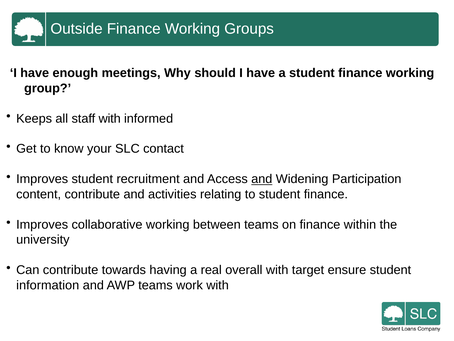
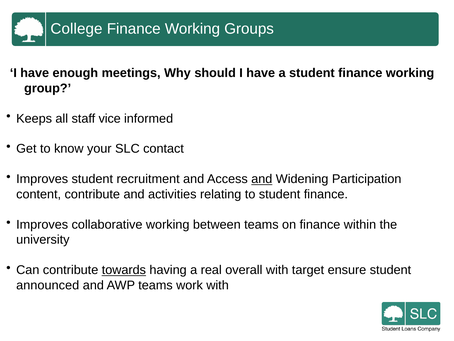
Outside: Outside -> College
staff with: with -> vice
towards underline: none -> present
information: information -> announced
